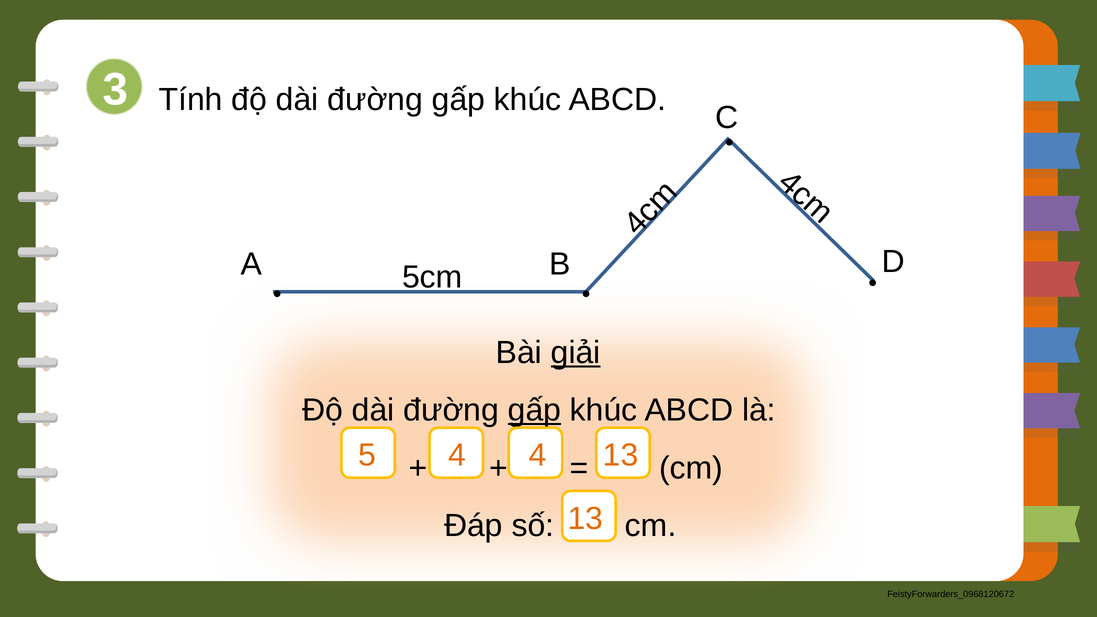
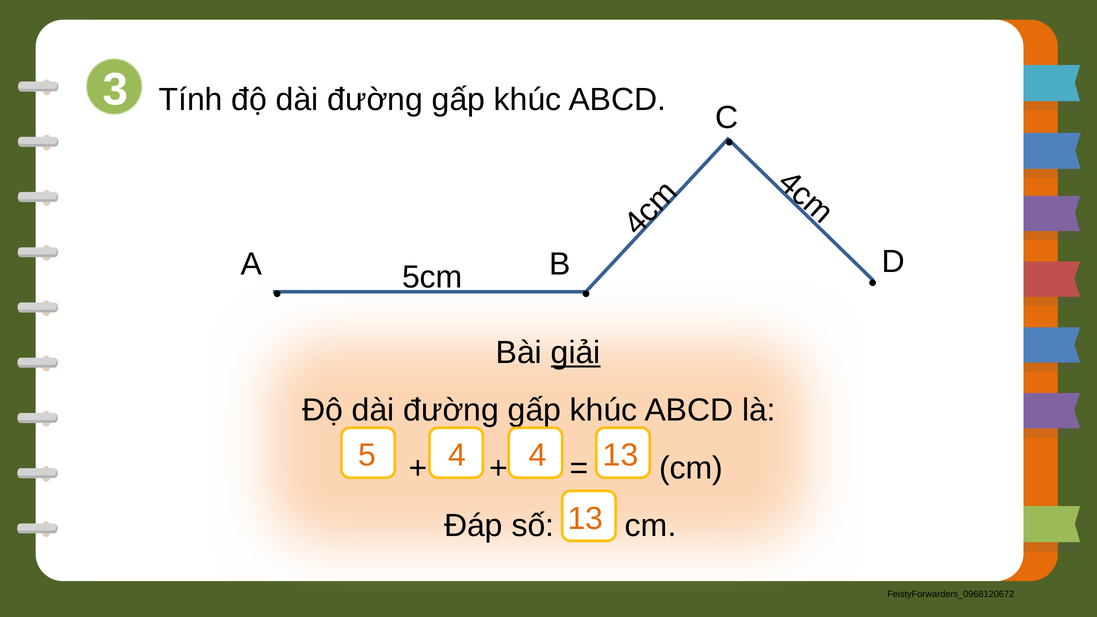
gấp at (535, 410) underline: present -> none
